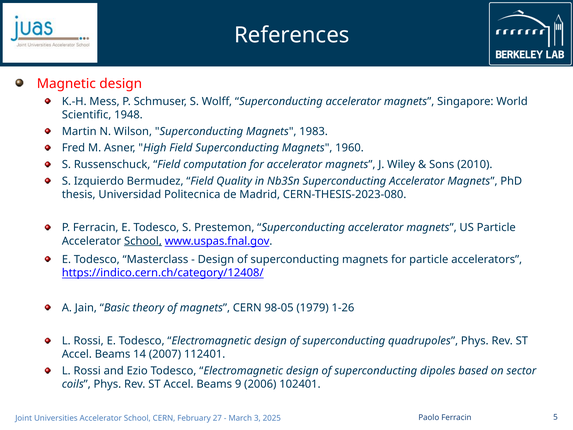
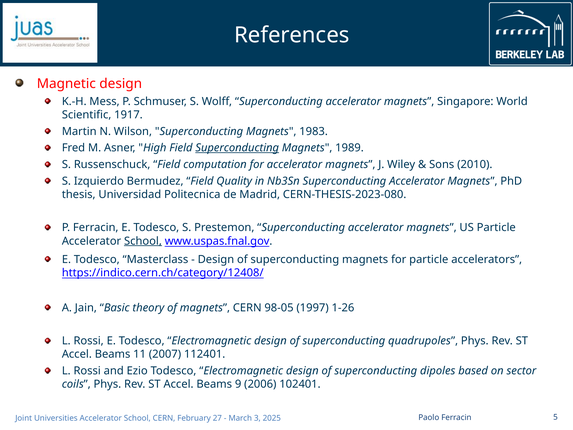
1948: 1948 -> 1917
Superconducting at (237, 148) underline: none -> present
1960: 1960 -> 1989
1979: 1979 -> 1997
14: 14 -> 11
